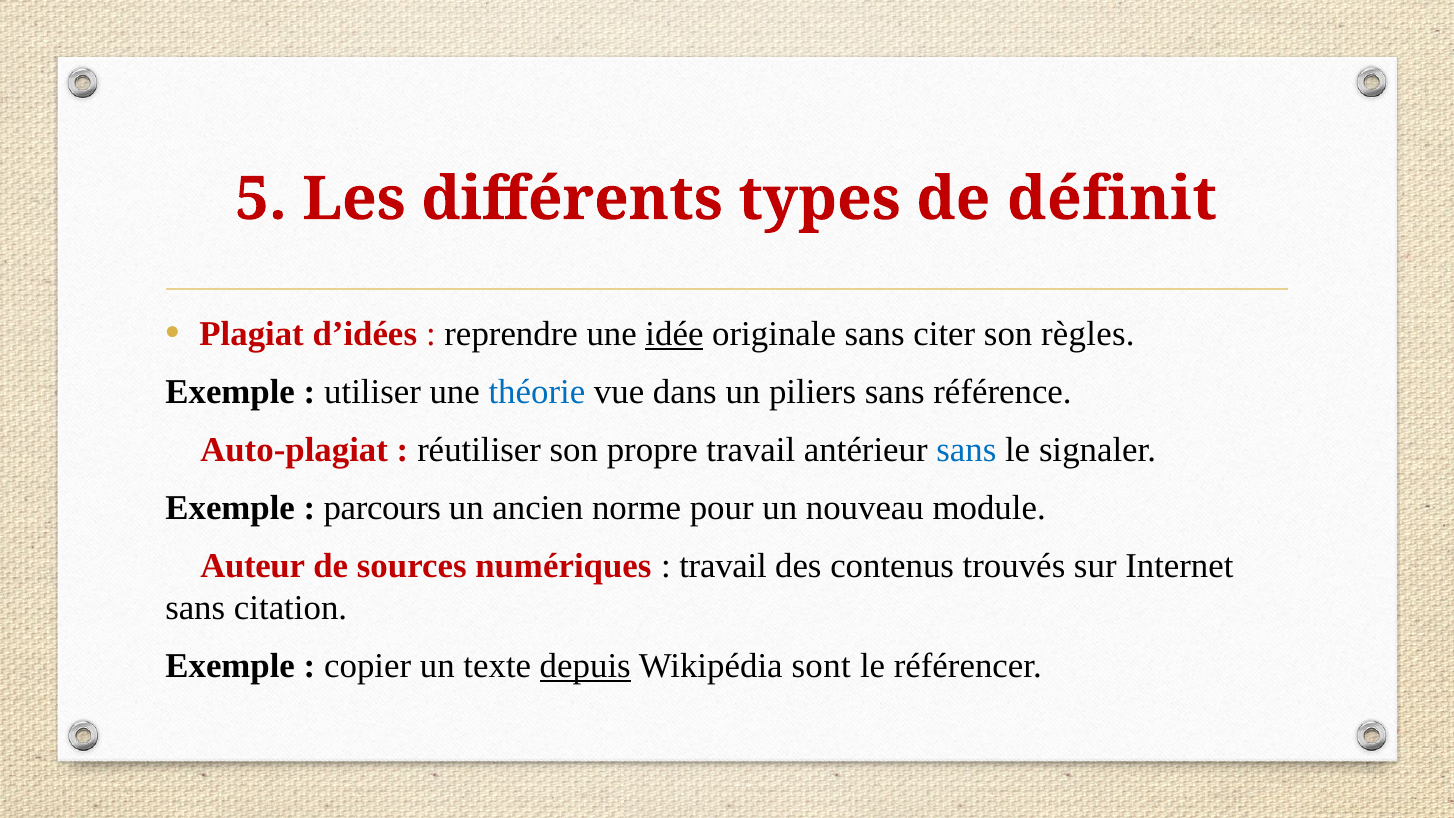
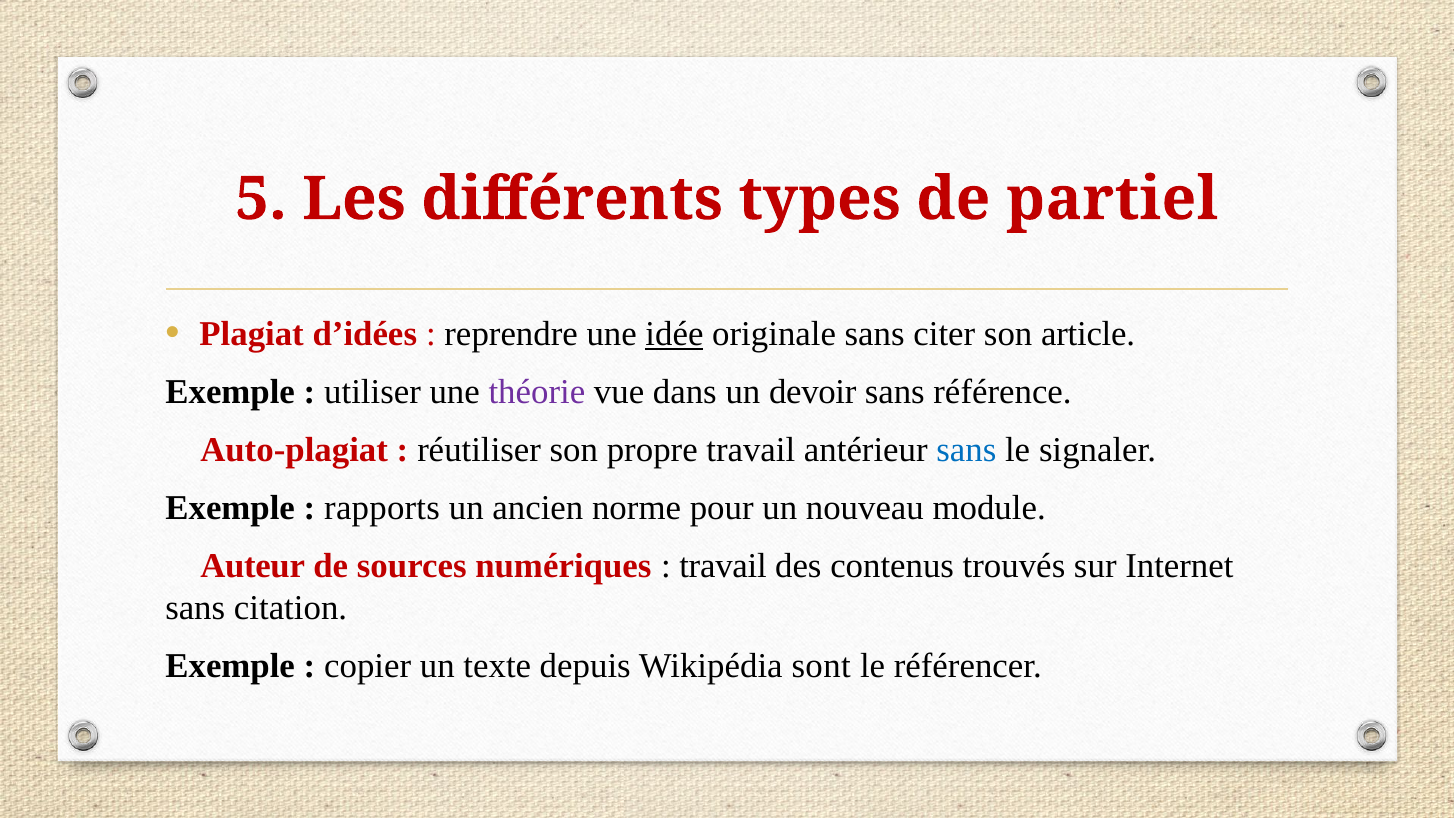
définit: définit -> partiel
règles: règles -> article
théorie colour: blue -> purple
piliers: piliers -> devoir
parcours: parcours -> rapports
depuis underline: present -> none
